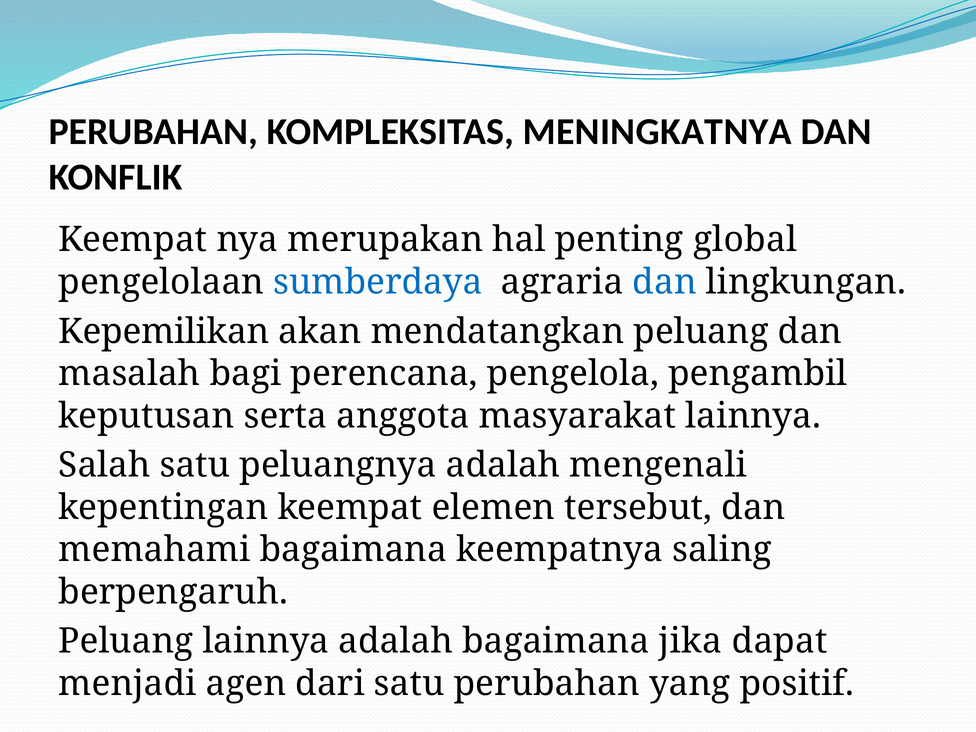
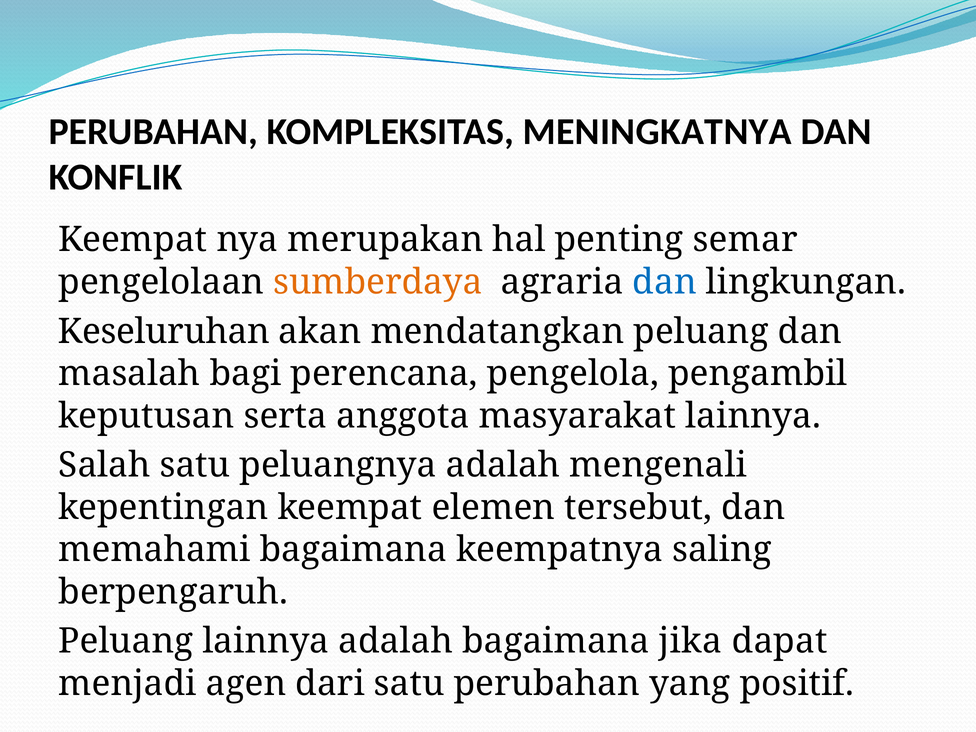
global: global -> semar
sumberdaya colour: blue -> orange
Kepemilikan: Kepemilikan -> Keseluruhan
